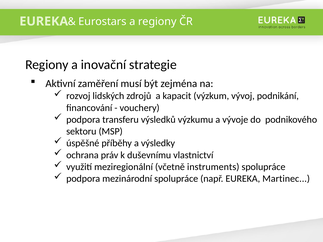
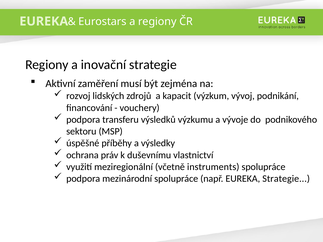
EUREKA Martinec: Martinec -> Strategie
